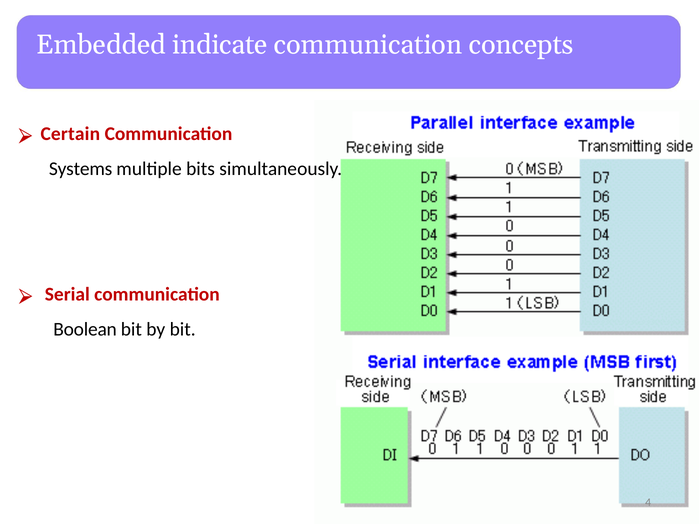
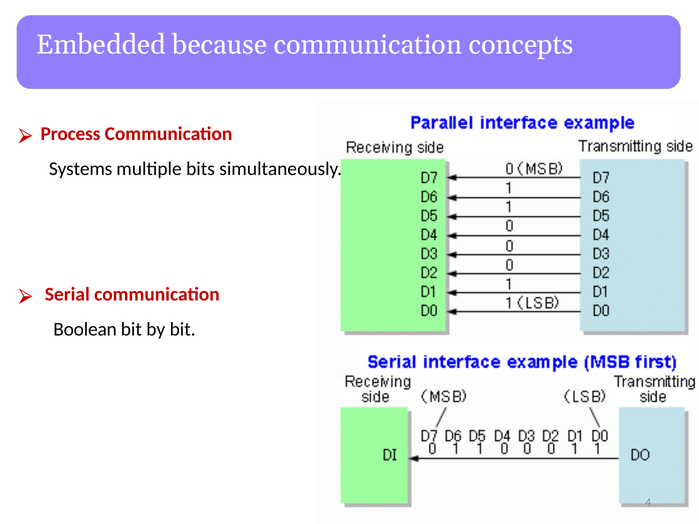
indicate: indicate -> because
Certain: Certain -> Process
